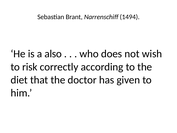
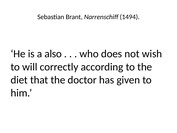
risk: risk -> will
